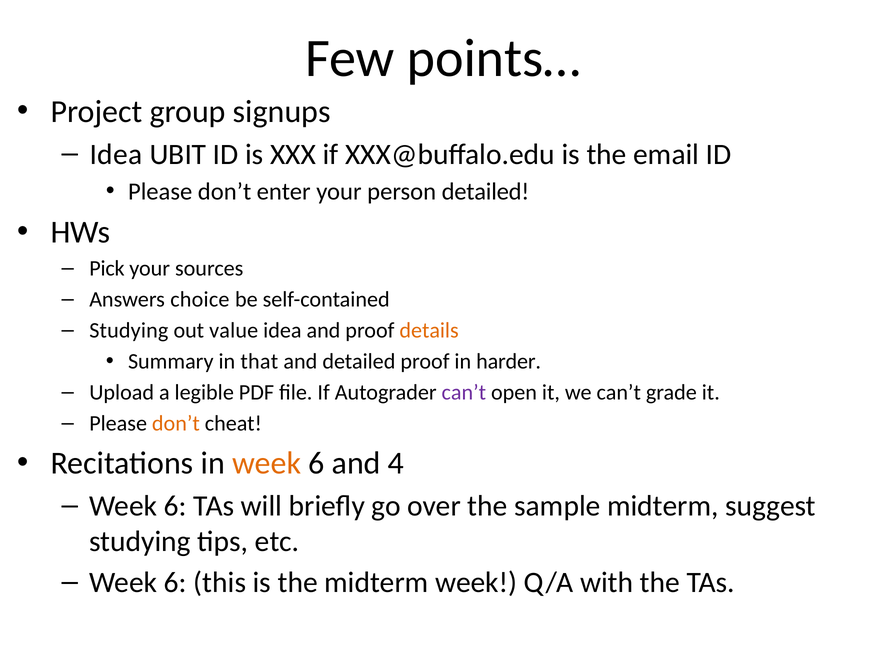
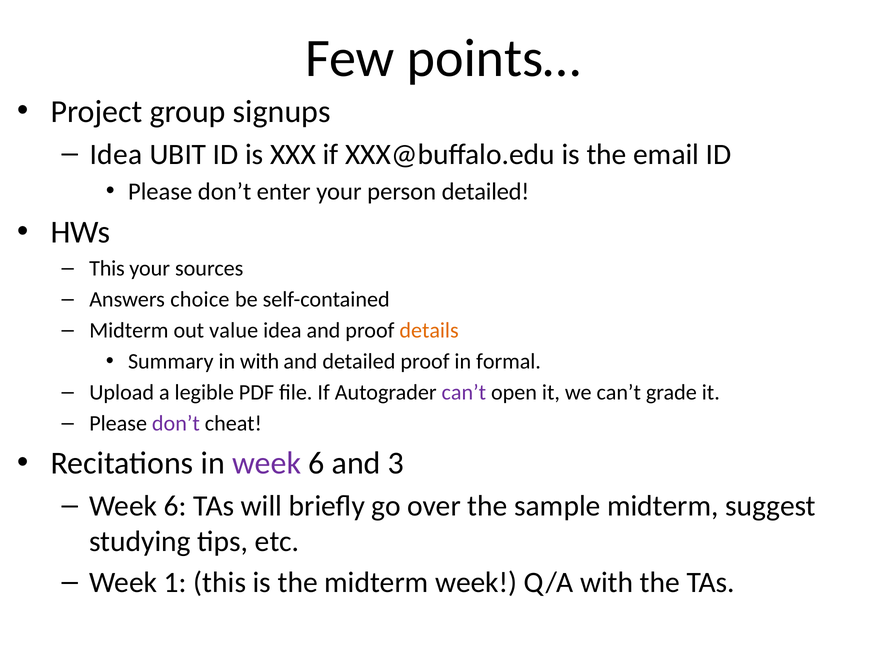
Pick at (107, 268): Pick -> This
Studying at (129, 330): Studying -> Midterm
in that: that -> with
harder: harder -> formal
don’t at (176, 423) colour: orange -> purple
week at (267, 463) colour: orange -> purple
4: 4 -> 3
6 at (175, 582): 6 -> 1
